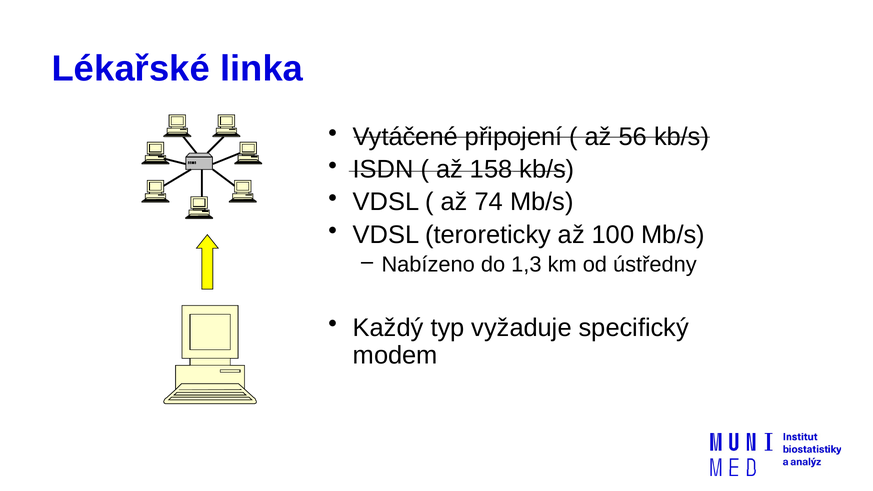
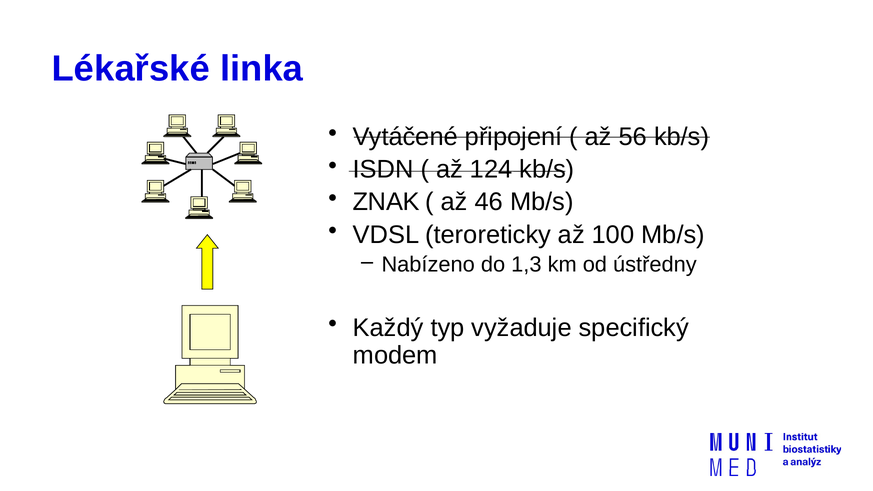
158: 158 -> 124
VDSL at (386, 202): VDSL -> ZNAK
74: 74 -> 46
